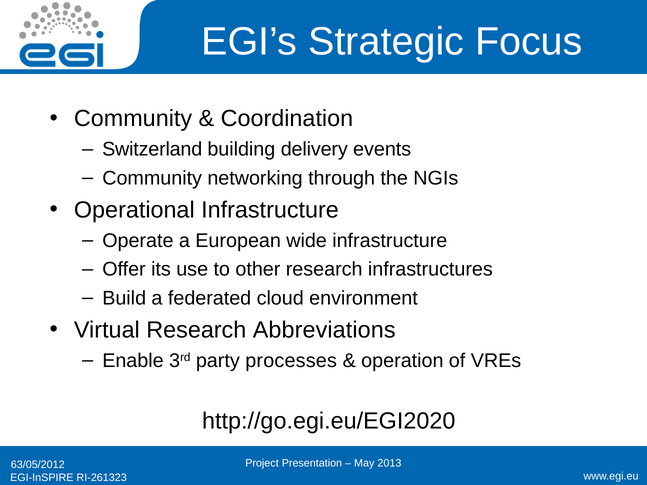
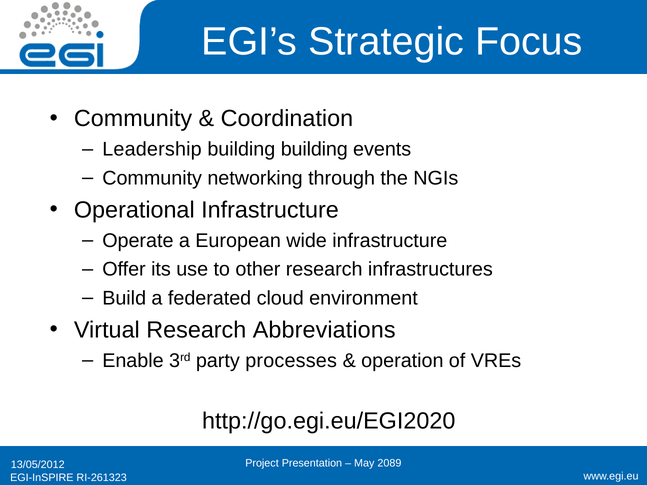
Switzerland: Switzerland -> Leadership
building delivery: delivery -> building
63/05/2012: 63/05/2012 -> 13/05/2012
2013: 2013 -> 2089
